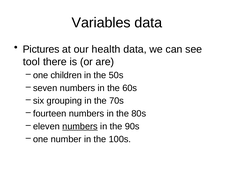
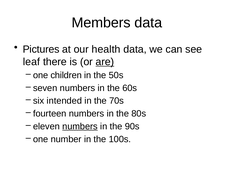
Variables: Variables -> Members
tool: tool -> leaf
are underline: none -> present
grouping: grouping -> intended
